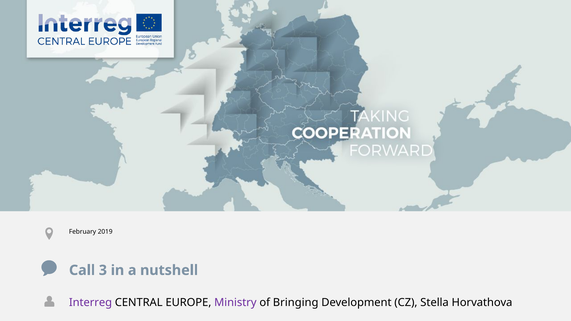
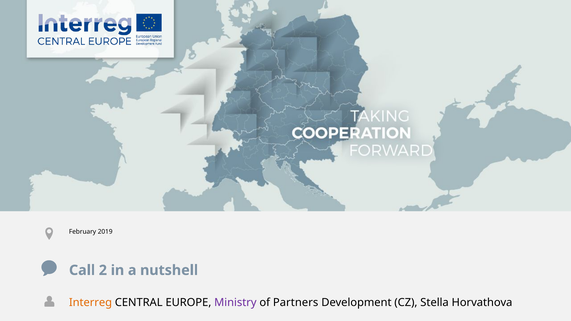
3: 3 -> 2
Interreg colour: purple -> orange
Bringing: Bringing -> Partners
